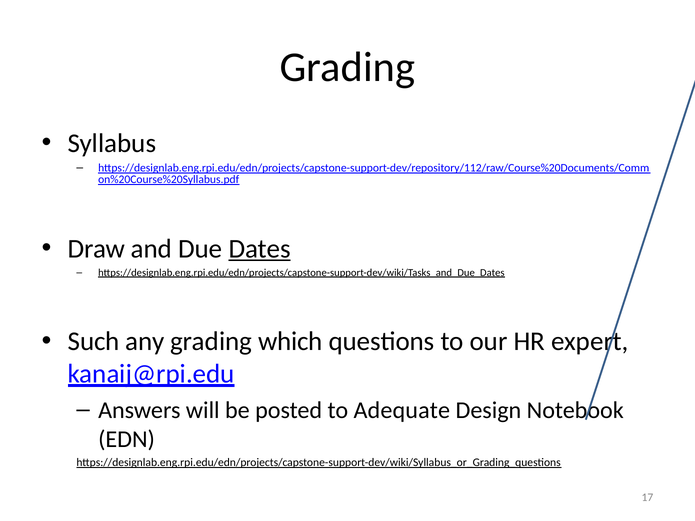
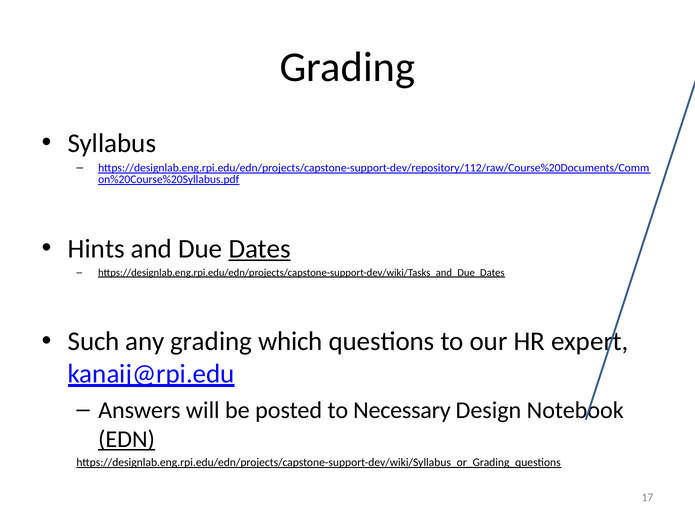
Draw: Draw -> Hints
Adequate: Adequate -> Necessary
EDN underline: none -> present
